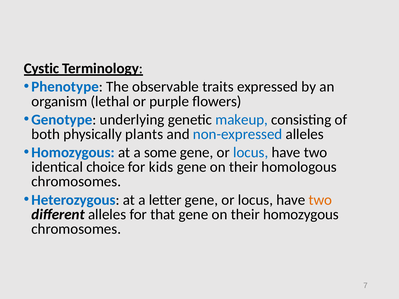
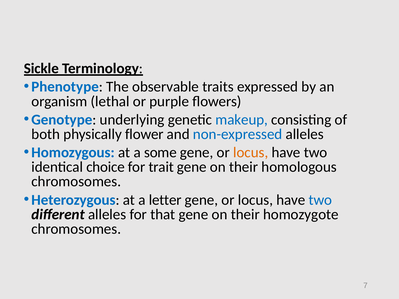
Cystic: Cystic -> Sickle
plants: plants -> flower
locus at (251, 153) colour: blue -> orange
kids: kids -> trait
two at (320, 200) colour: orange -> blue
their homozygous: homozygous -> homozygote
